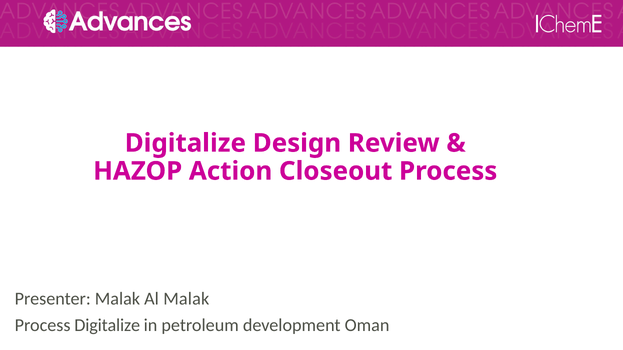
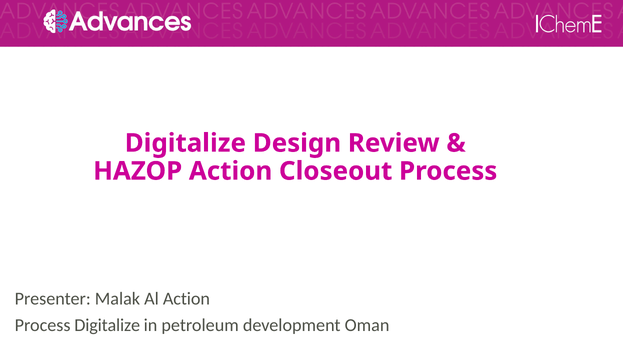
Al Malak: Malak -> Action
